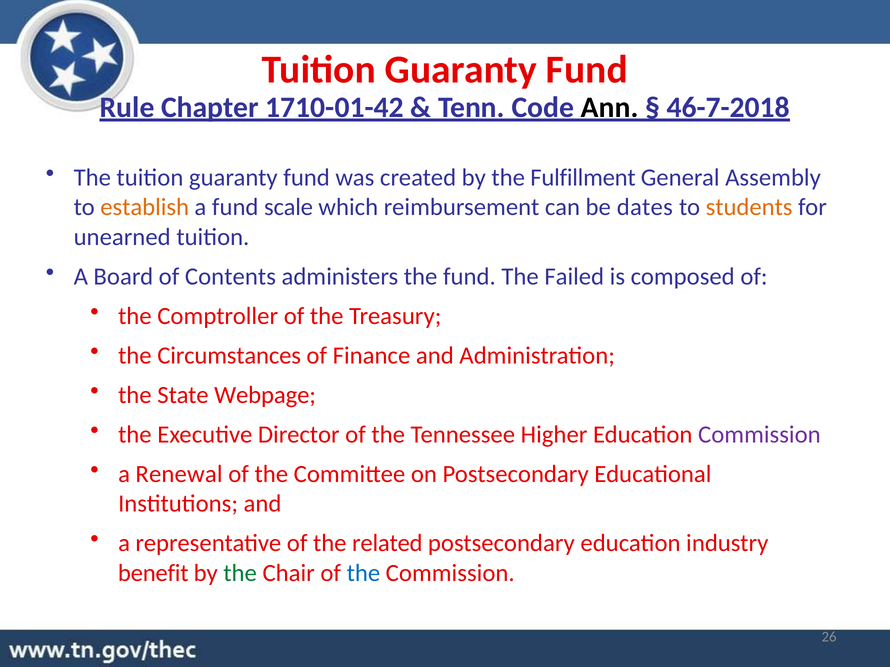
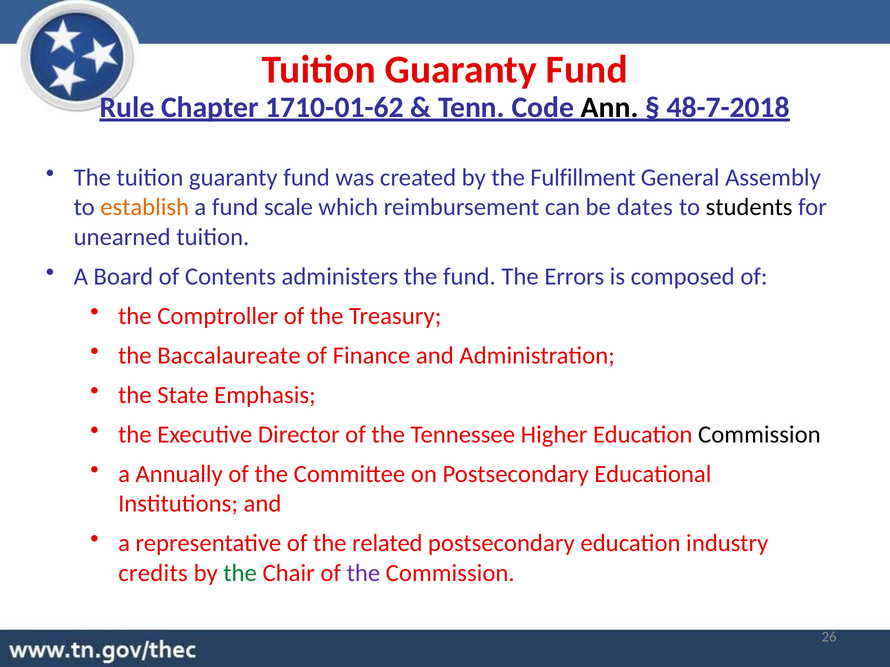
1710-01-42: 1710-01-42 -> 1710-01-62
46-7-2018: 46-7-2018 -> 48-7-2018
students colour: orange -> black
Failed: Failed -> Errors
Circumstances: Circumstances -> Baccalaureate
Webpage: Webpage -> Emphasis
Commission at (759, 435) colour: purple -> black
Renewal: Renewal -> Annually
benefit: benefit -> credits
the at (363, 573) colour: blue -> purple
